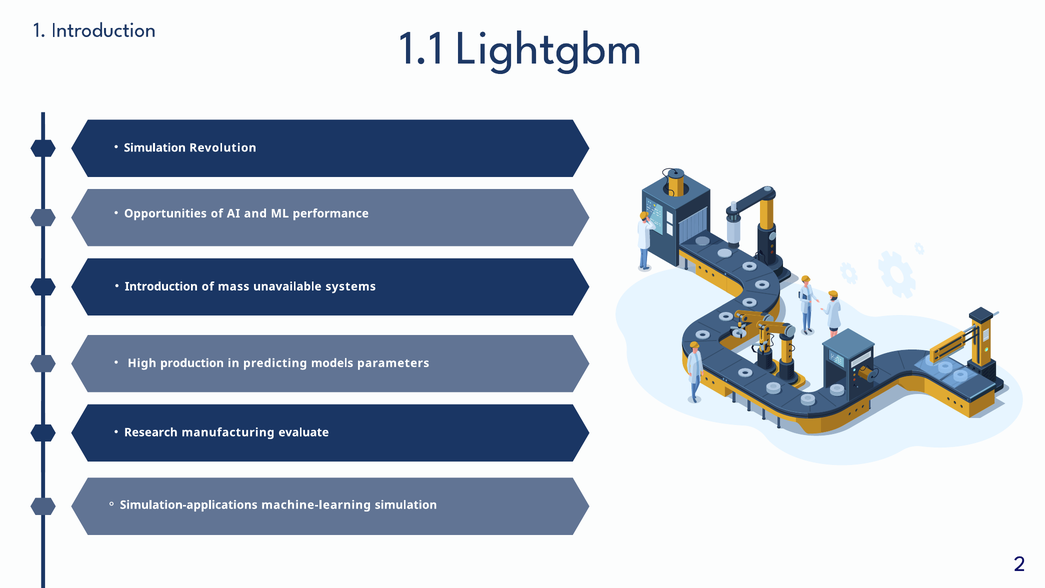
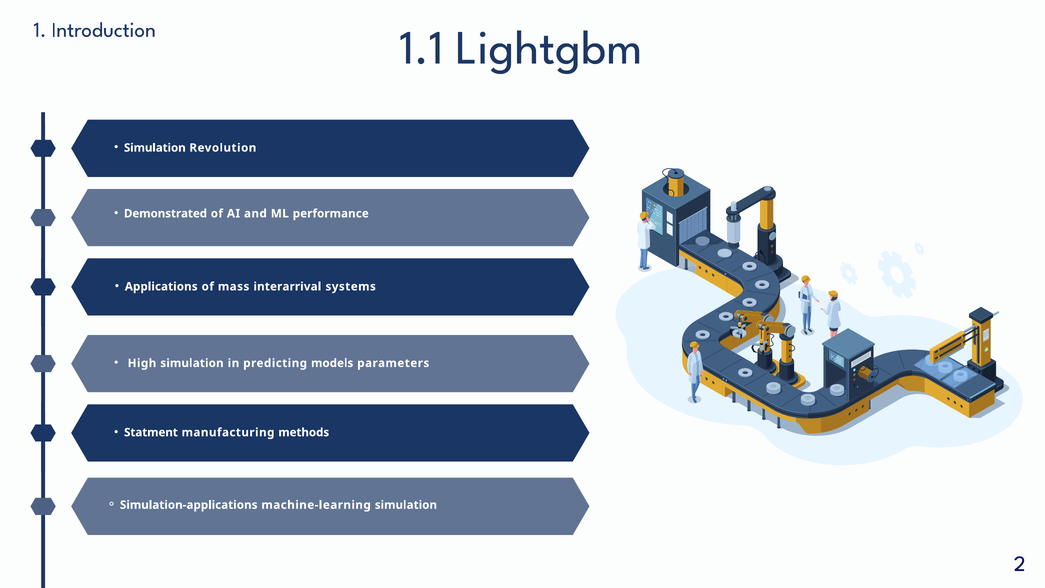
Opportunities: Opportunities -> Demonstrated
Introduction: Introduction -> Applications
unavailable: unavailable -> interarrival
High production: production -> simulation
Research: Research -> Statment
evaluate: evaluate -> methods
